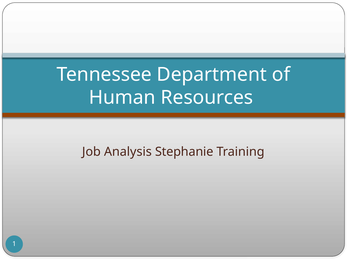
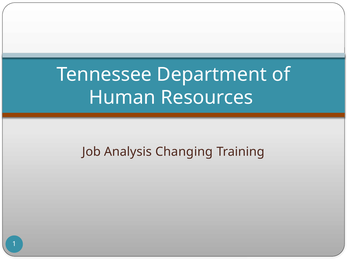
Stephanie: Stephanie -> Changing
